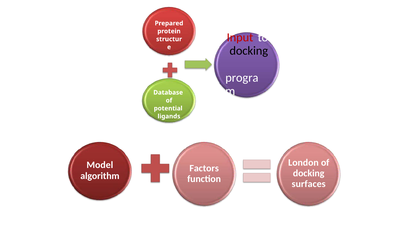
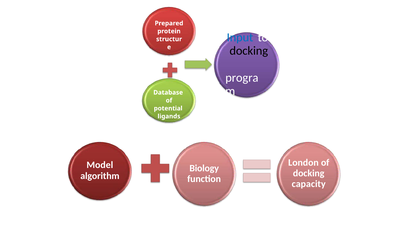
Input colour: red -> blue
Factors: Factors -> Biology
surfaces: surfaces -> capacity
